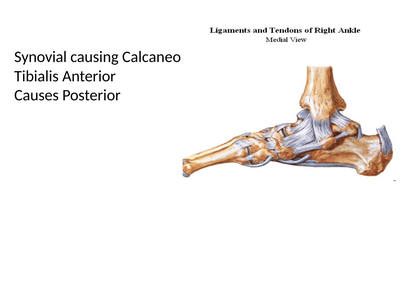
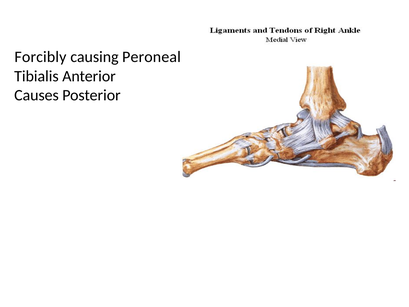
Synovial: Synovial -> Forcibly
Calcaneo: Calcaneo -> Peroneal
